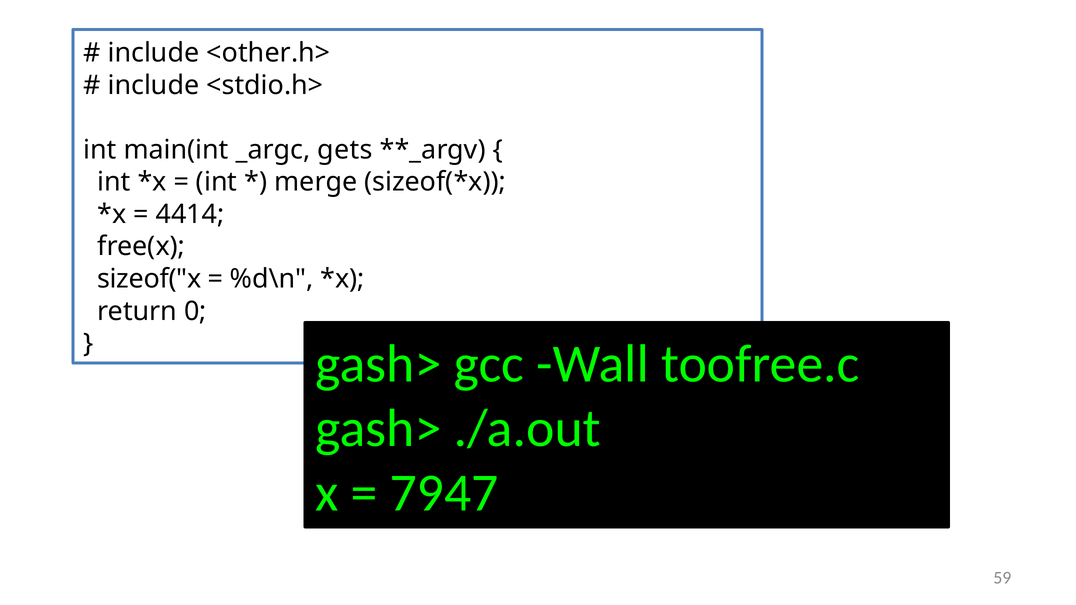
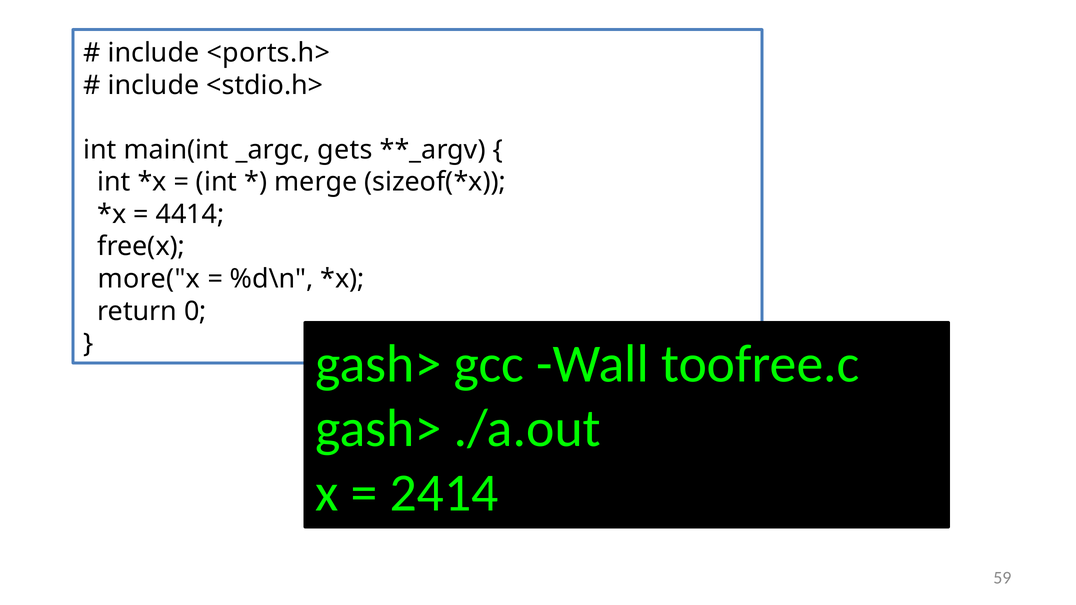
<other.h>: <other.h> -> <ports.h>
sizeof("x: sizeof("x -> more("x
7947: 7947 -> 2414
